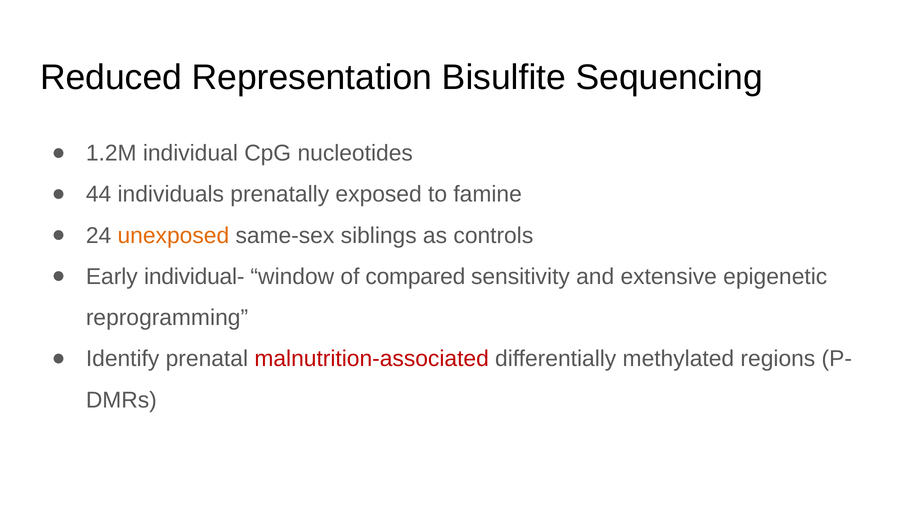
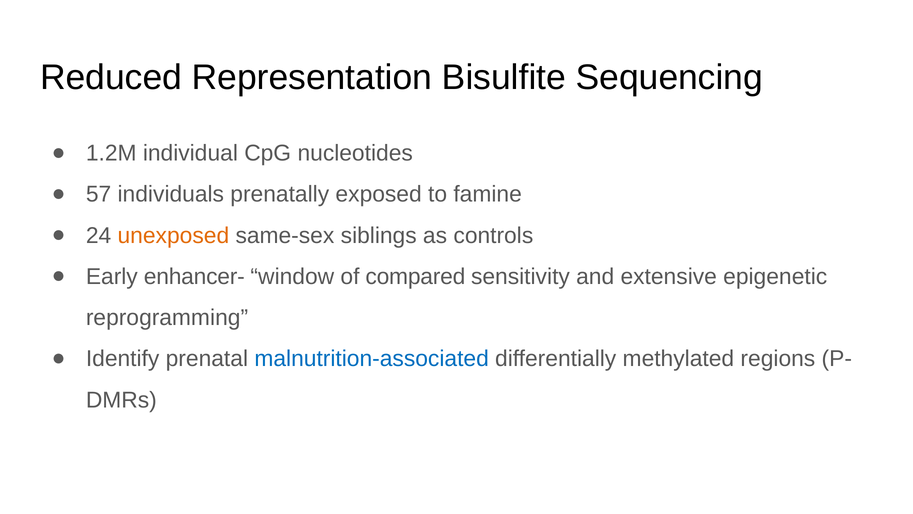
44: 44 -> 57
individual-: individual- -> enhancer-
malnutrition-associated colour: red -> blue
